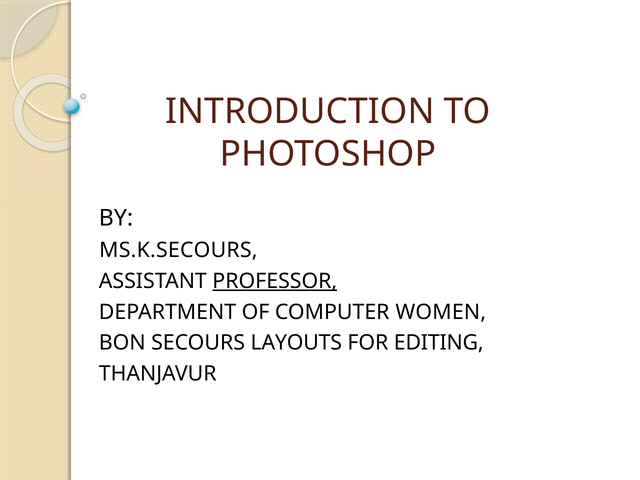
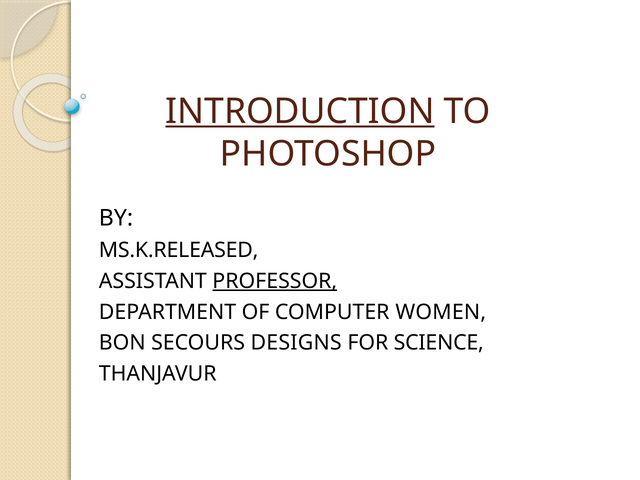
INTRODUCTION underline: none -> present
MS.K.SECOURS: MS.K.SECOURS -> MS.K.RELEASED
LAYOUTS: LAYOUTS -> DESIGNS
EDITING: EDITING -> SCIENCE
